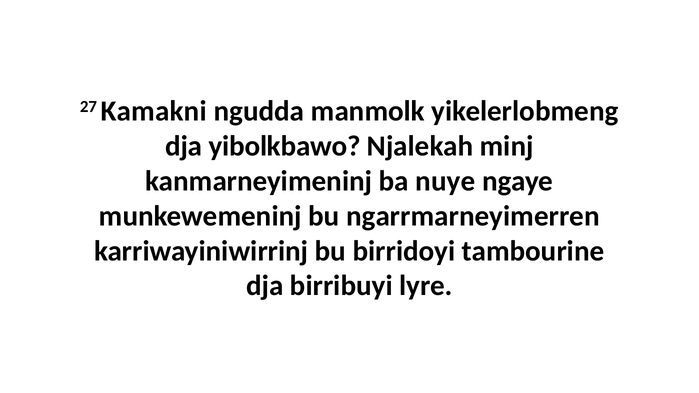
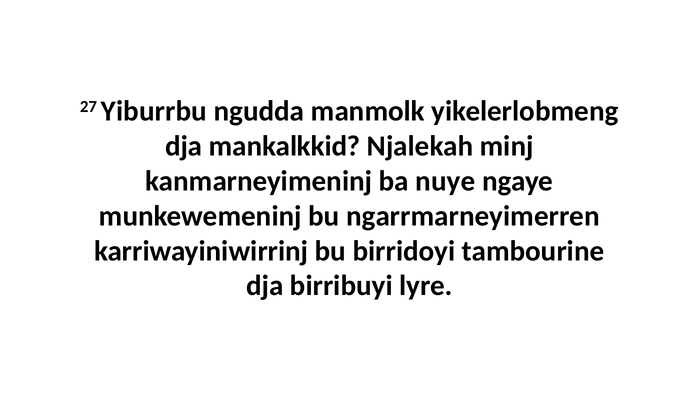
Kamakni: Kamakni -> Yiburrbu
yibolkbawo: yibolkbawo -> mankalkkid
